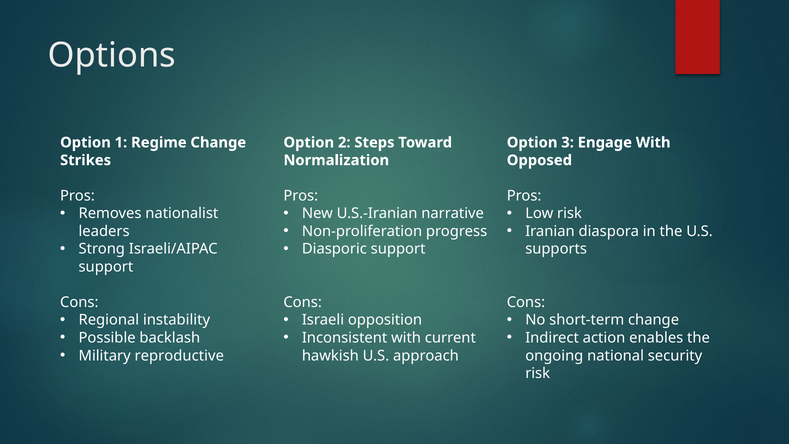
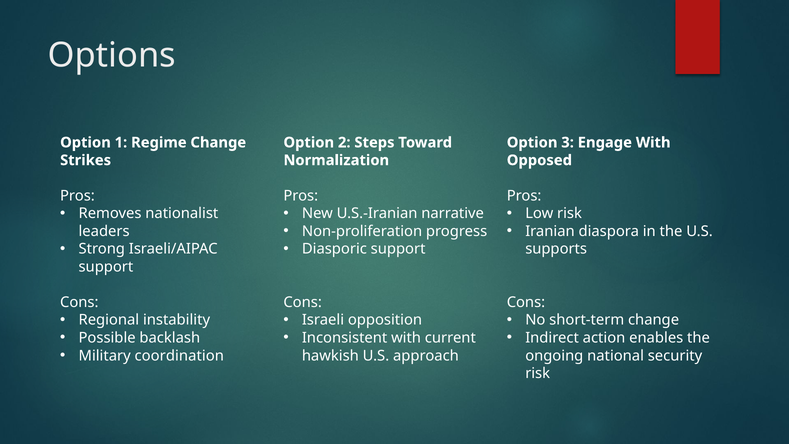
reproductive: reproductive -> coordination
